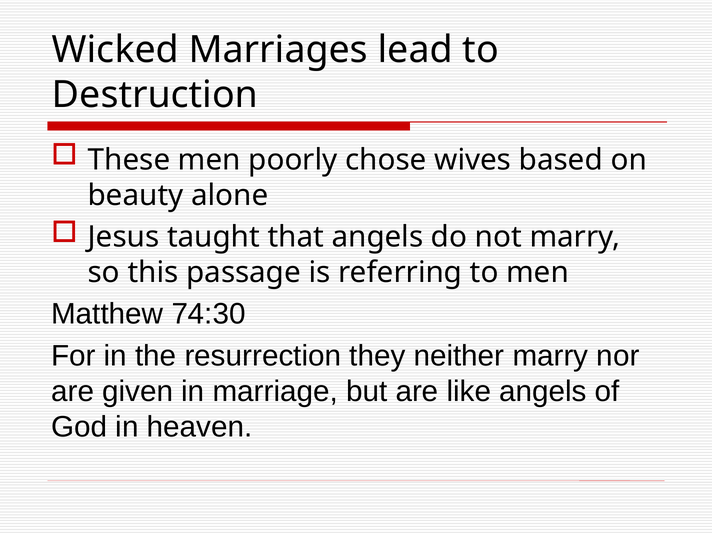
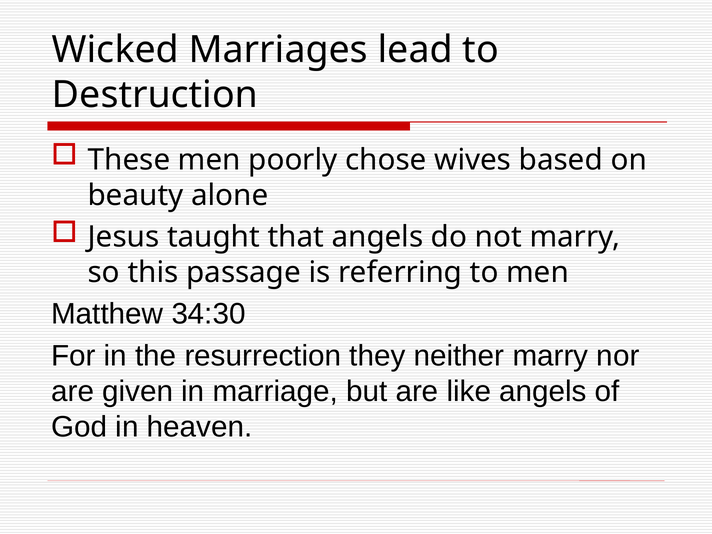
74:30: 74:30 -> 34:30
